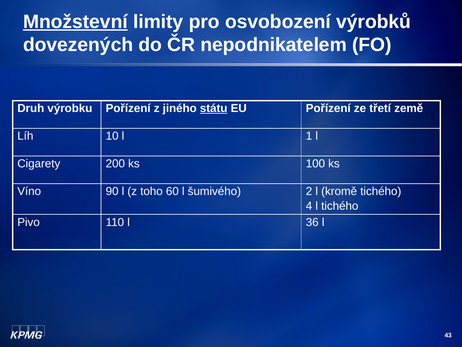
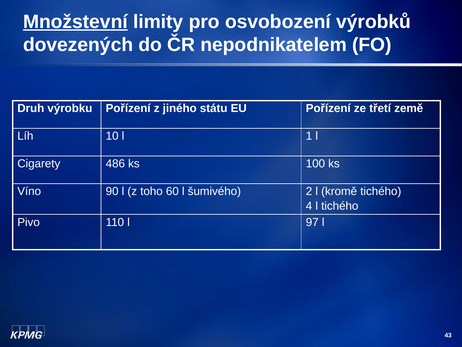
státu underline: present -> none
200: 200 -> 486
36: 36 -> 97
